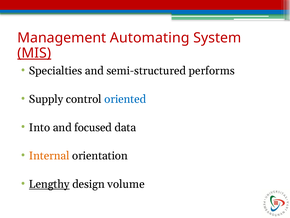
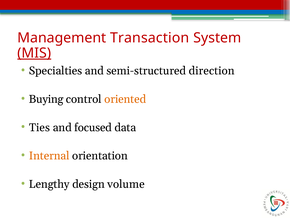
Automating: Automating -> Transaction
performs: performs -> direction
Supply: Supply -> Buying
oriented colour: blue -> orange
Into: Into -> Ties
Lengthy underline: present -> none
